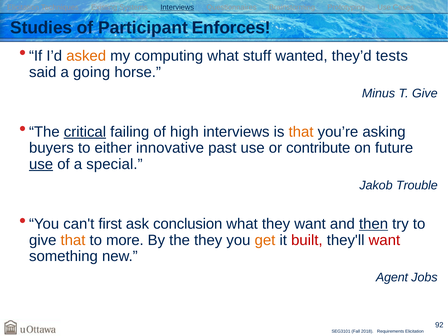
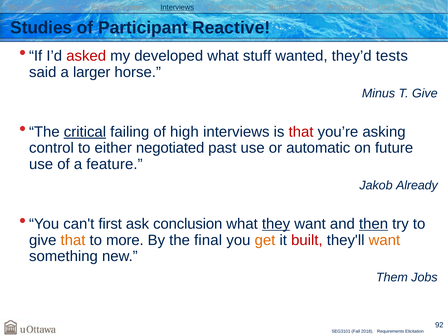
Enforces: Enforces -> Reactive
asked colour: orange -> red
computing: computing -> developed
going: going -> larger
that at (301, 132) colour: orange -> red
buyers: buyers -> control
innovative: innovative -> negotiated
contribute: contribute -> automatic
use at (41, 164) underline: present -> none
special: special -> feature
Trouble: Trouble -> Already
they at (276, 224) underline: none -> present
the they: they -> final
want at (384, 240) colour: red -> orange
Agent: Agent -> Them
